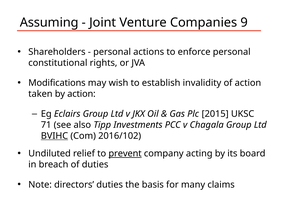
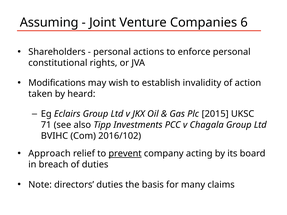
9: 9 -> 6
by action: action -> heard
BVIHC underline: present -> none
Undiluted: Undiluted -> Approach
